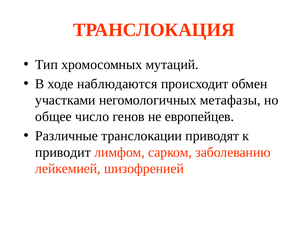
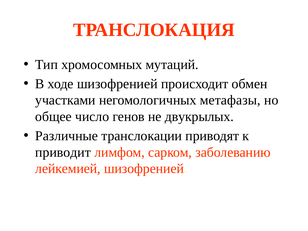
ходе наблюдаются: наблюдаются -> шизофренией
европейцев: европейцев -> двукрылых
